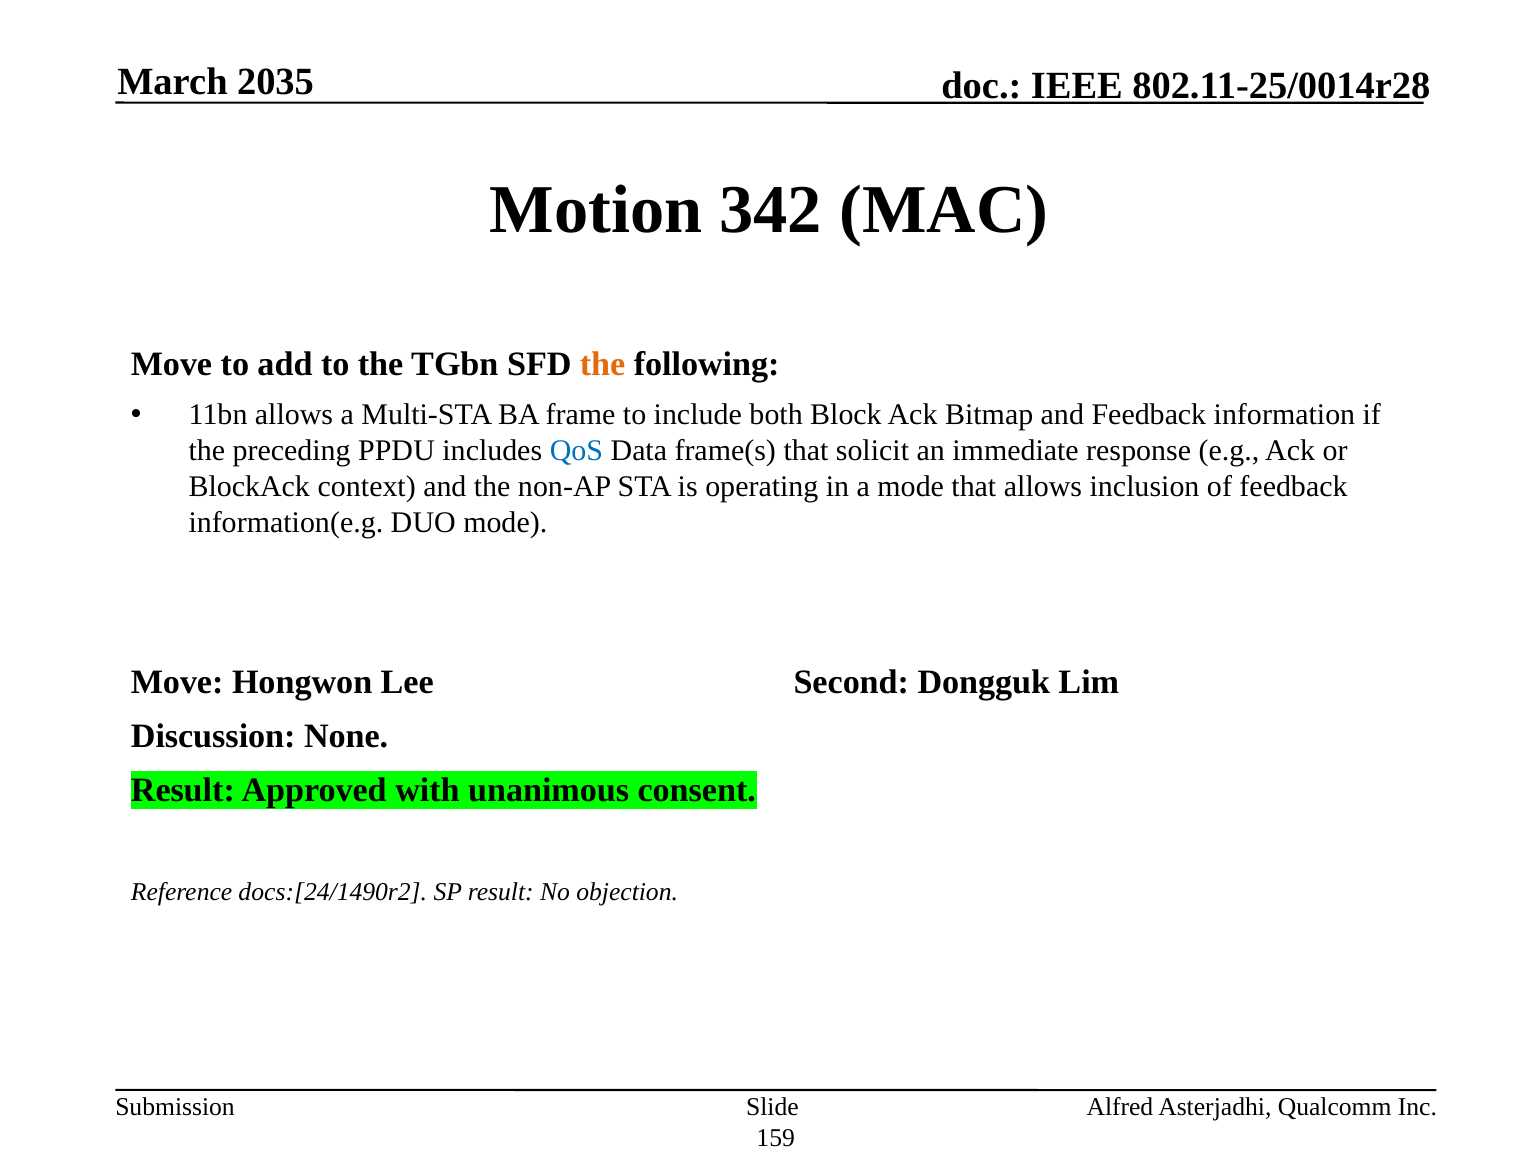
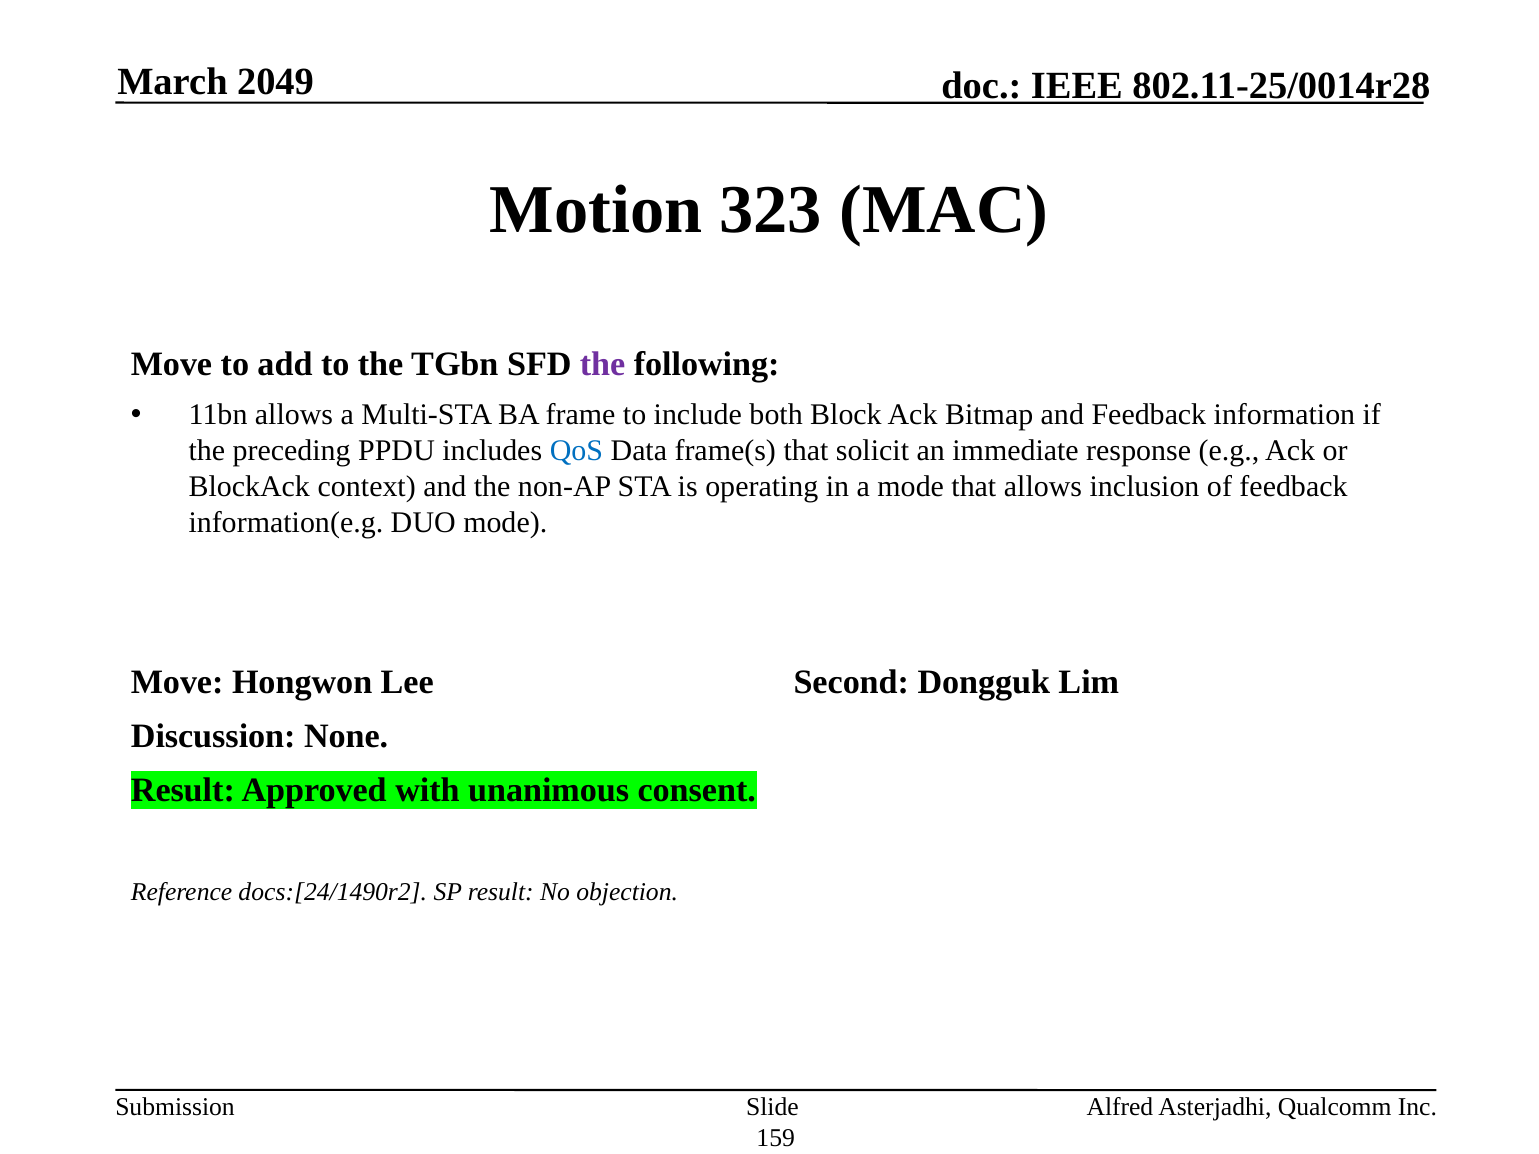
2035: 2035 -> 2049
342: 342 -> 323
the at (603, 364) colour: orange -> purple
